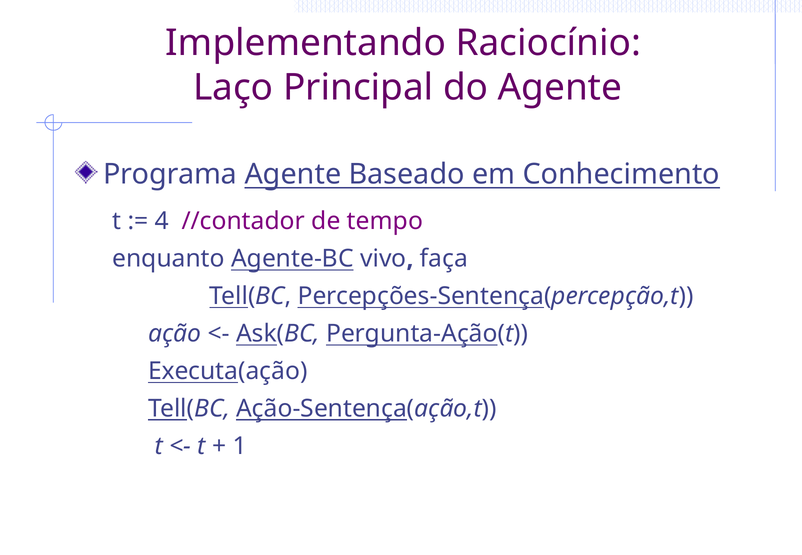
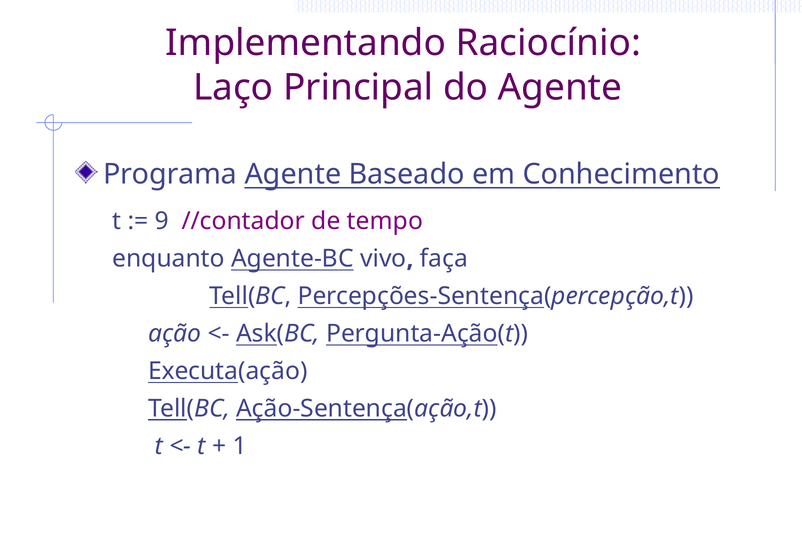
4: 4 -> 9
